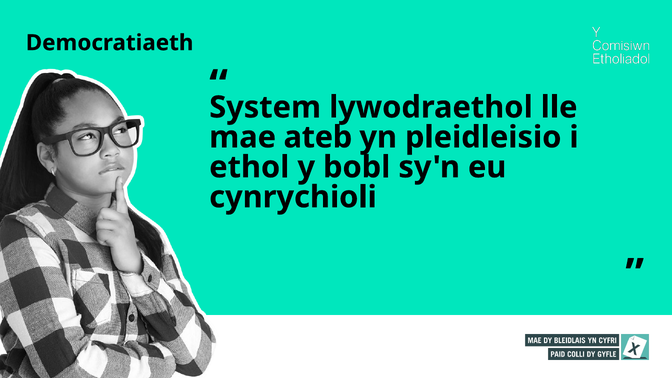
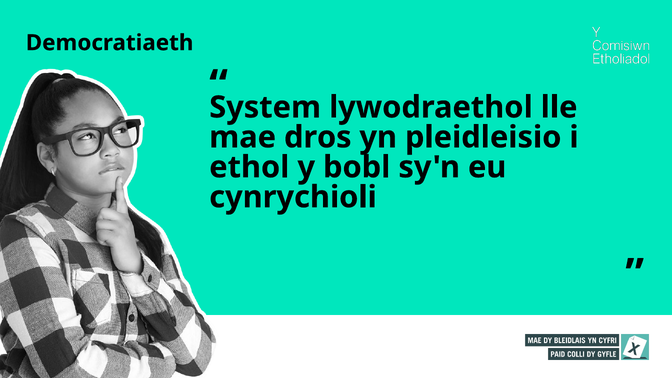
ateb: ateb -> dros
